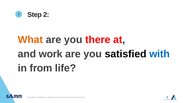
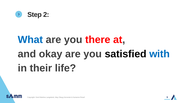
What colour: orange -> blue
work: work -> okay
from: from -> their
